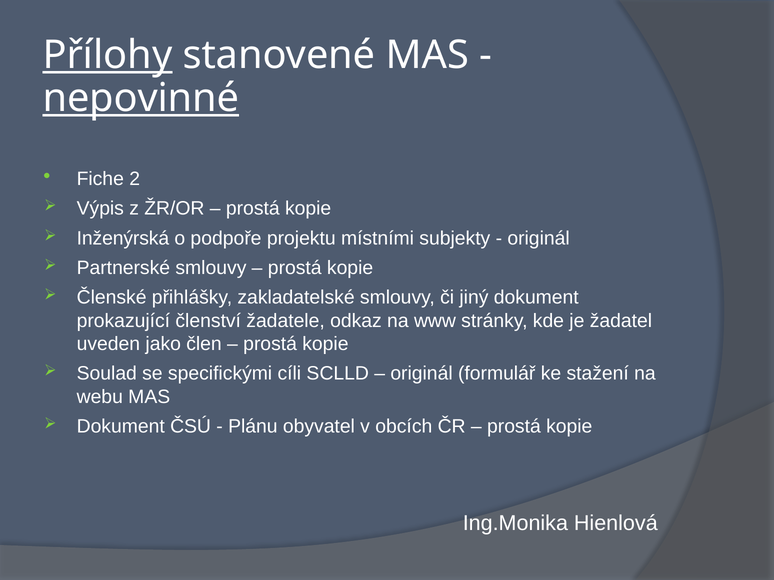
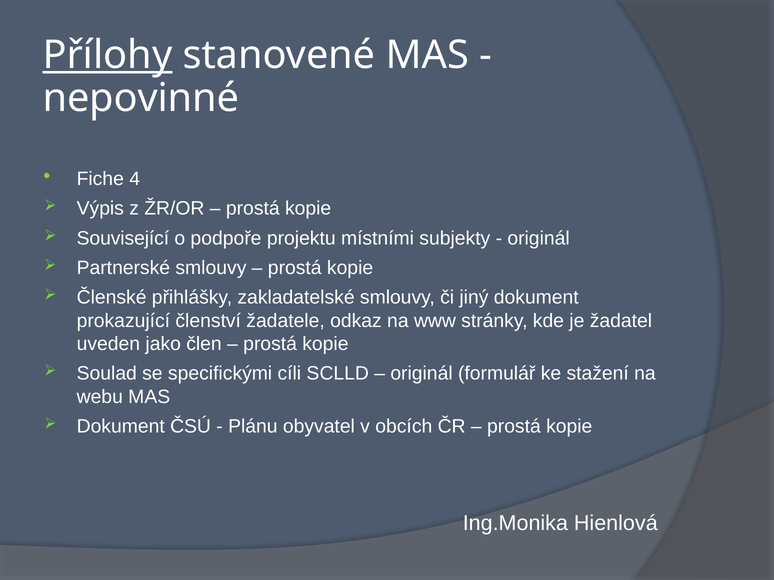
nepovinné underline: present -> none
2: 2 -> 4
Inženýrská: Inženýrská -> Související
